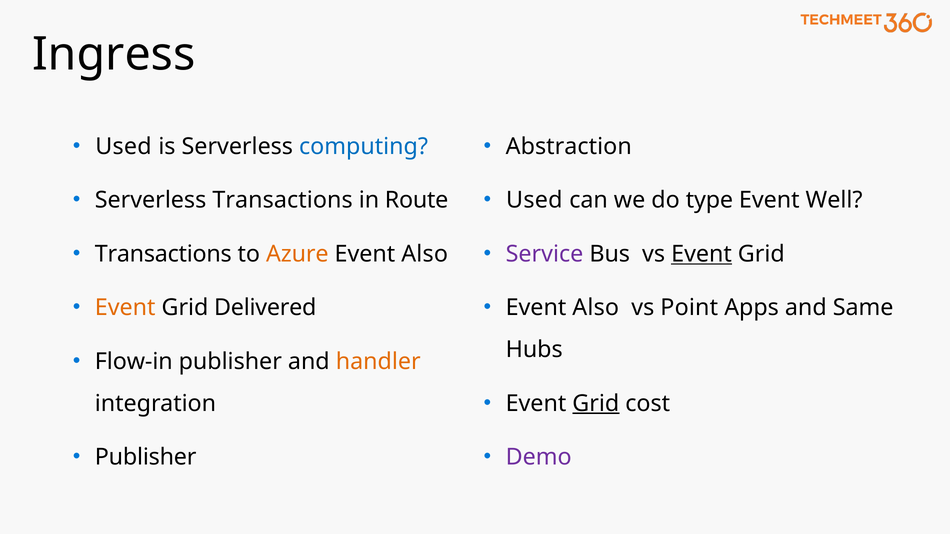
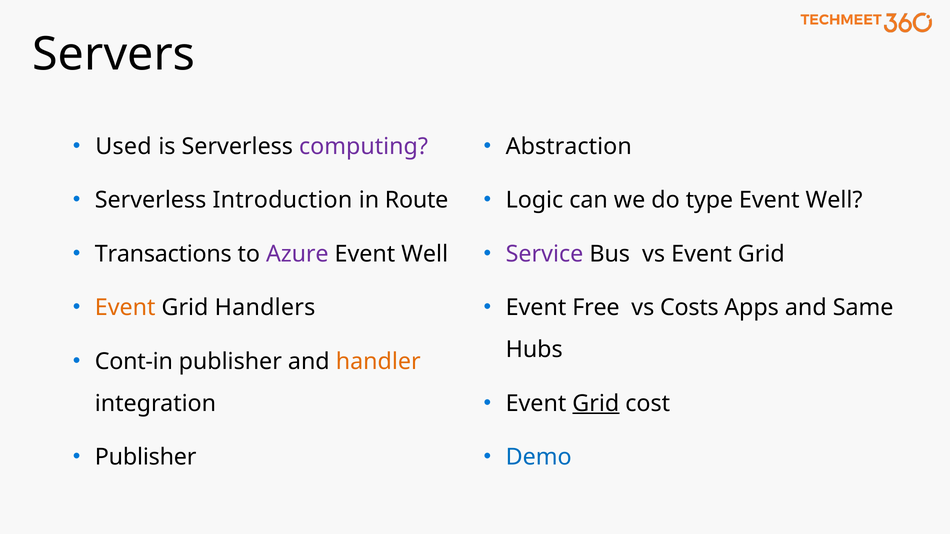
Ingress: Ingress -> Servers
computing colour: blue -> purple
Serverless Transactions: Transactions -> Introduction
Used at (534, 200): Used -> Logic
Azure colour: orange -> purple
Also at (425, 254): Also -> Well
Event at (702, 254) underline: present -> none
Delivered: Delivered -> Handlers
Also at (596, 308): Also -> Free
Point: Point -> Costs
Flow-in: Flow-in -> Cont-in
Demo colour: purple -> blue
